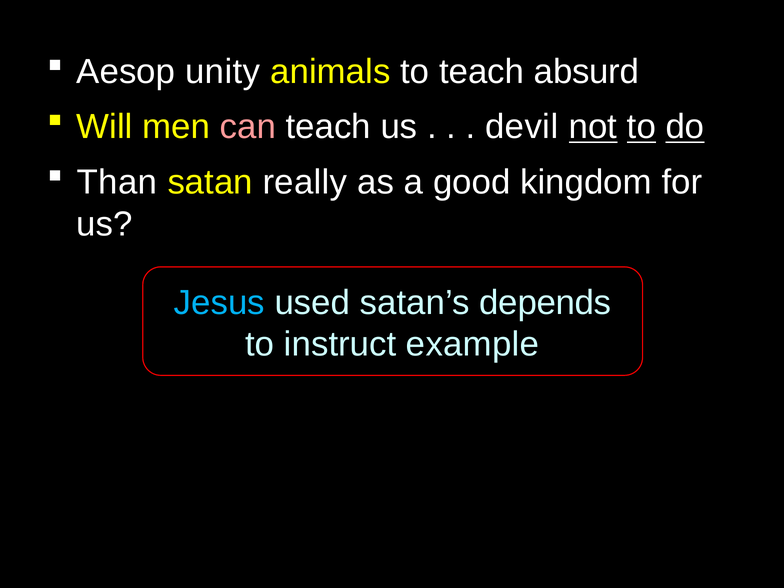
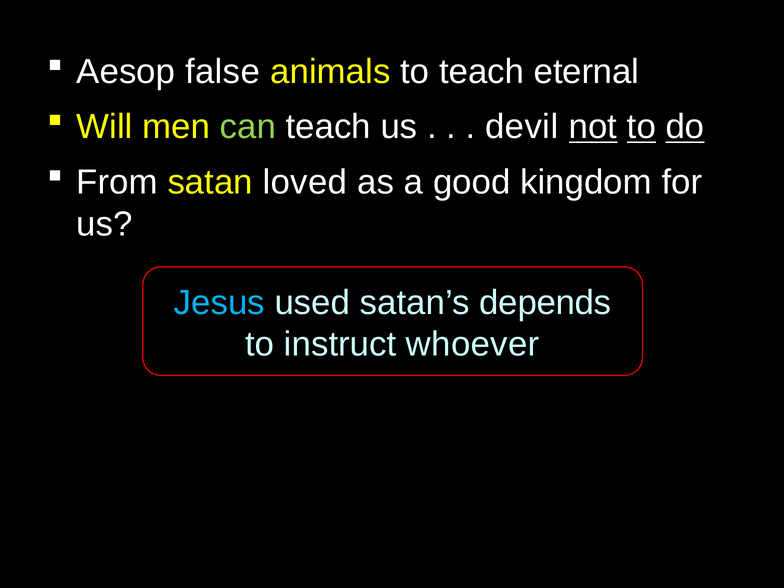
unity: unity -> false
absurd: absurd -> eternal
can colour: pink -> light green
Than: Than -> From
really: really -> loved
example: example -> whoever
